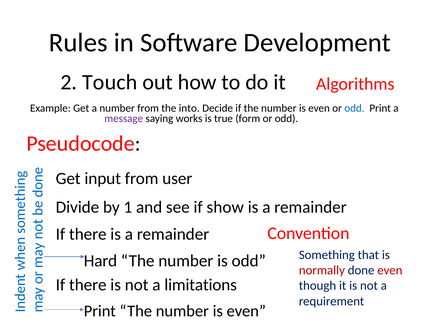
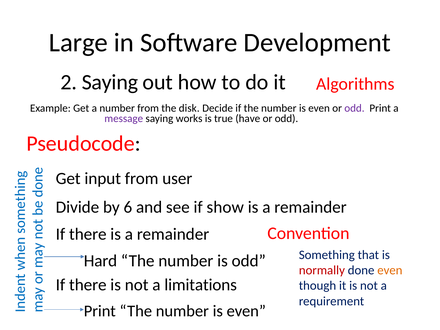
Rules: Rules -> Large
2 Touch: Touch -> Saying
into: into -> disk
odd at (354, 108) colour: blue -> purple
form: form -> have
1: 1 -> 6
even at (390, 270) colour: red -> orange
